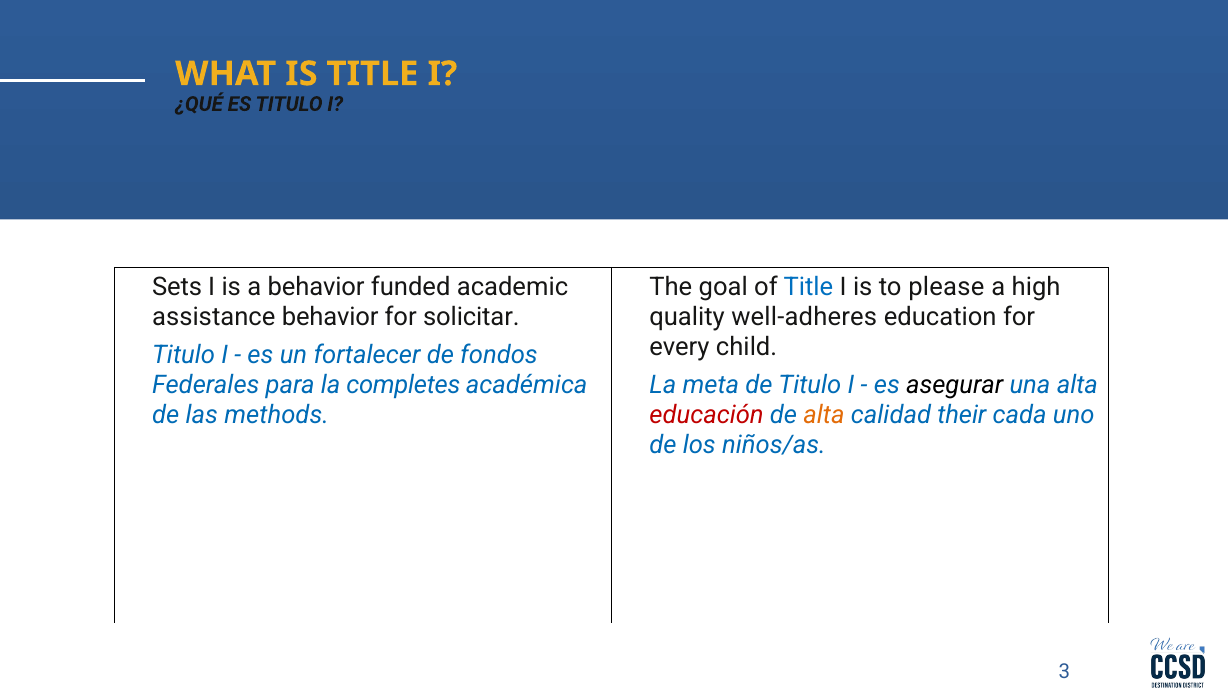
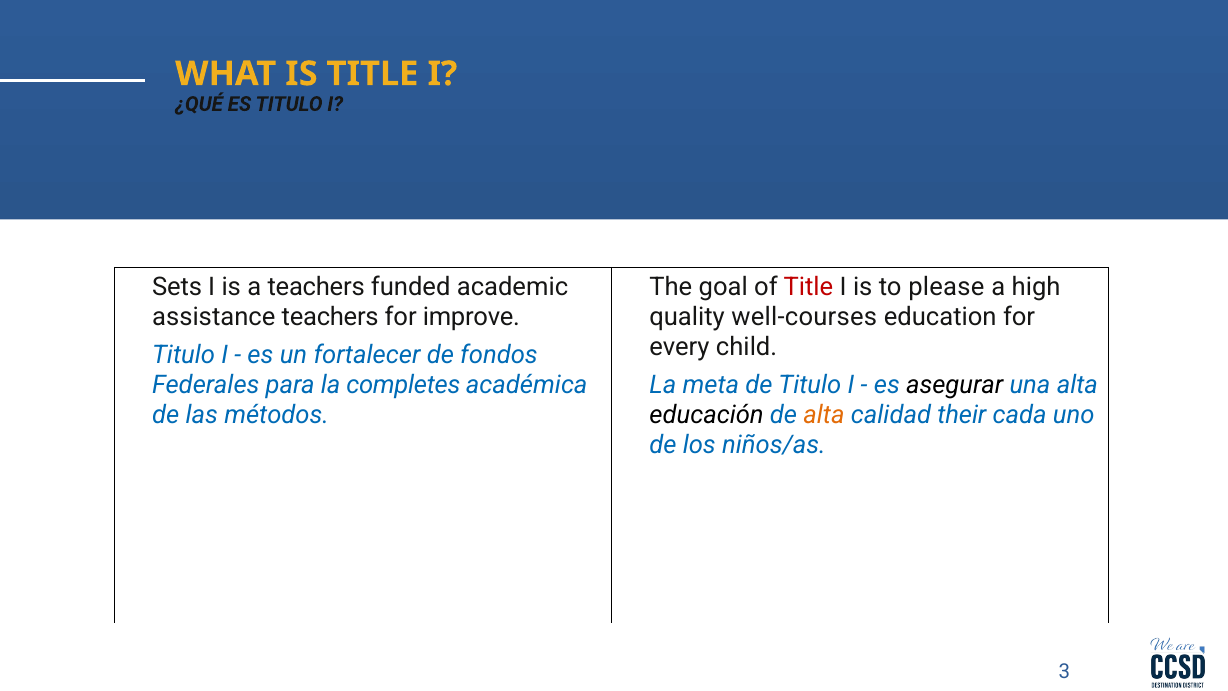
a behavior: behavior -> teachers
Title at (808, 287) colour: blue -> red
assistance behavior: behavior -> teachers
solicitar: solicitar -> improve
well-adheres: well-adheres -> well-courses
methods: methods -> métodos
educación colour: red -> black
